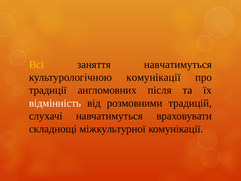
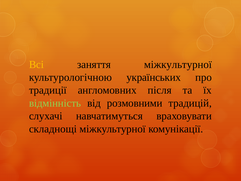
заняття навчатимуться: навчатимуться -> міжкультурної
культурологічною комунікації: комунікації -> українських
відмінність colour: white -> light green
